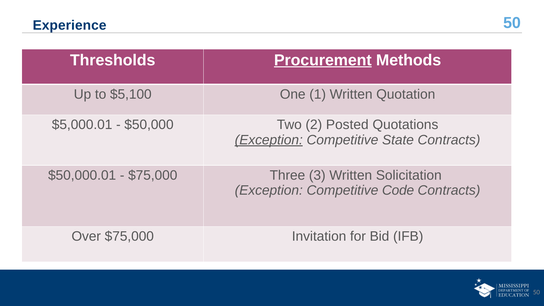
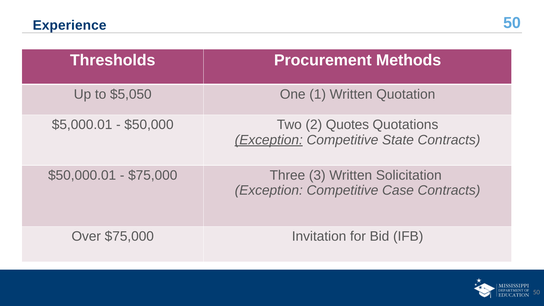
Procurement underline: present -> none
$5,100: $5,100 -> $5,050
Posted: Posted -> Quotes
Code: Code -> Case
